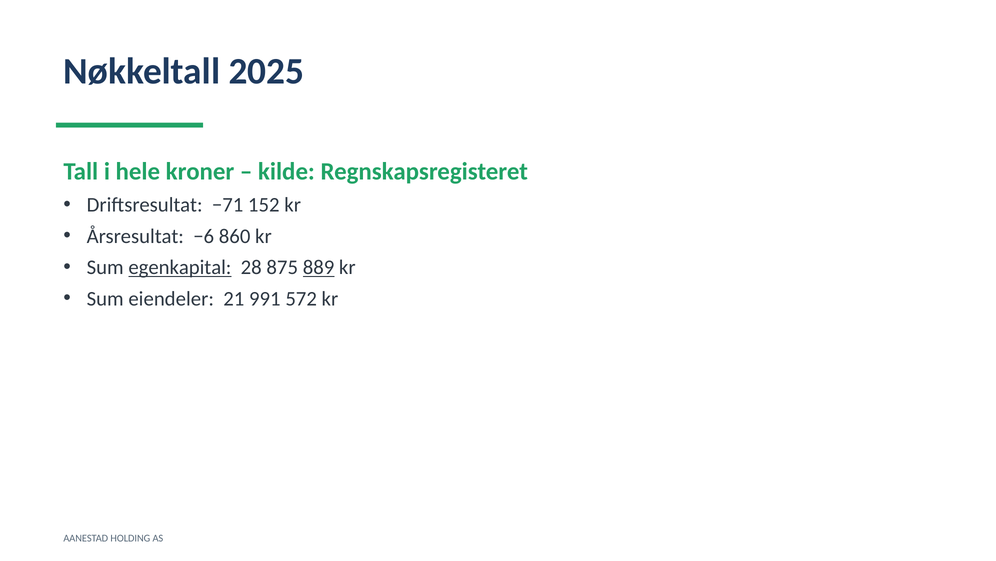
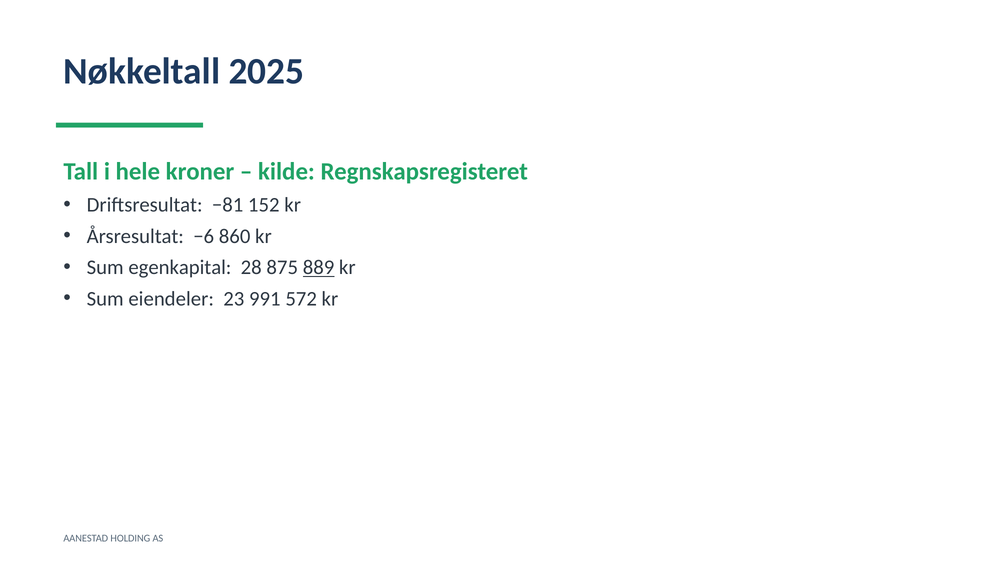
−71: −71 -> −81
egenkapital underline: present -> none
21: 21 -> 23
